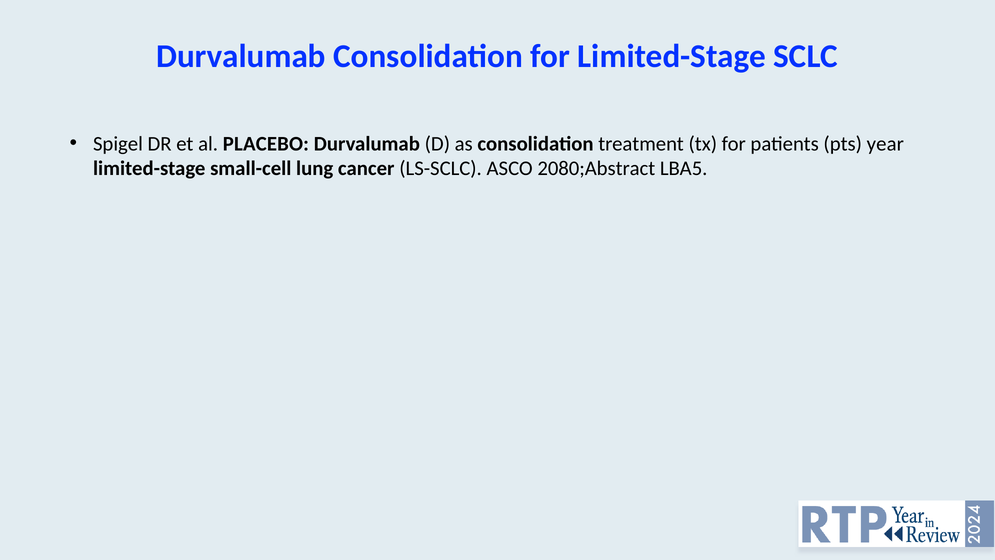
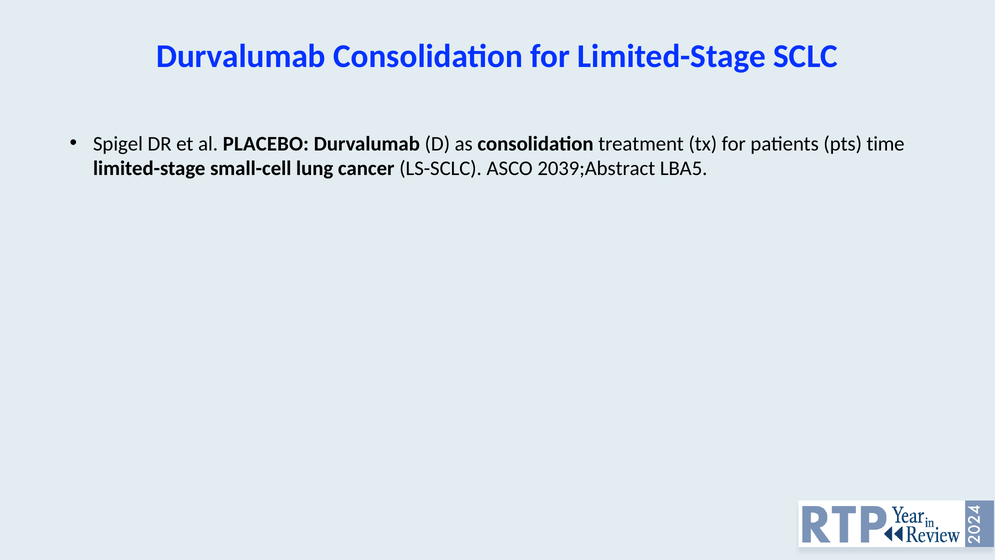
year: year -> time
2080;Abstract: 2080;Abstract -> 2039;Abstract
